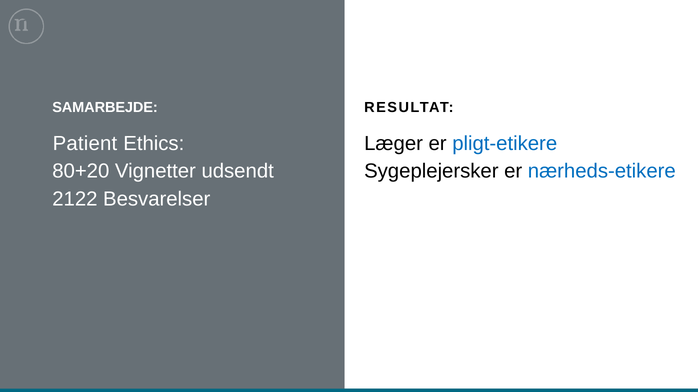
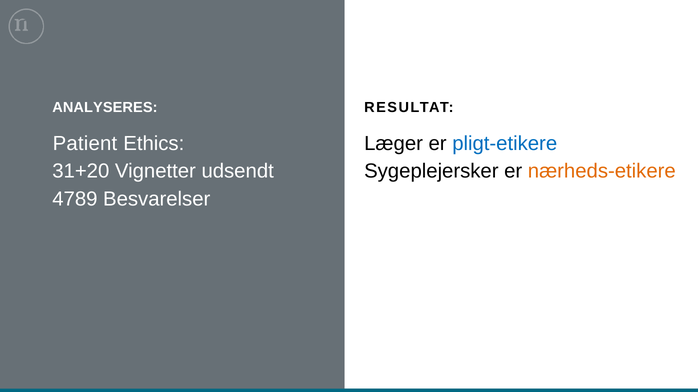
SAMARBEJDE: SAMARBEJDE -> ANALYSERES
80+20: 80+20 -> 31+20
nærheds-etikere colour: blue -> orange
2122: 2122 -> 4789
